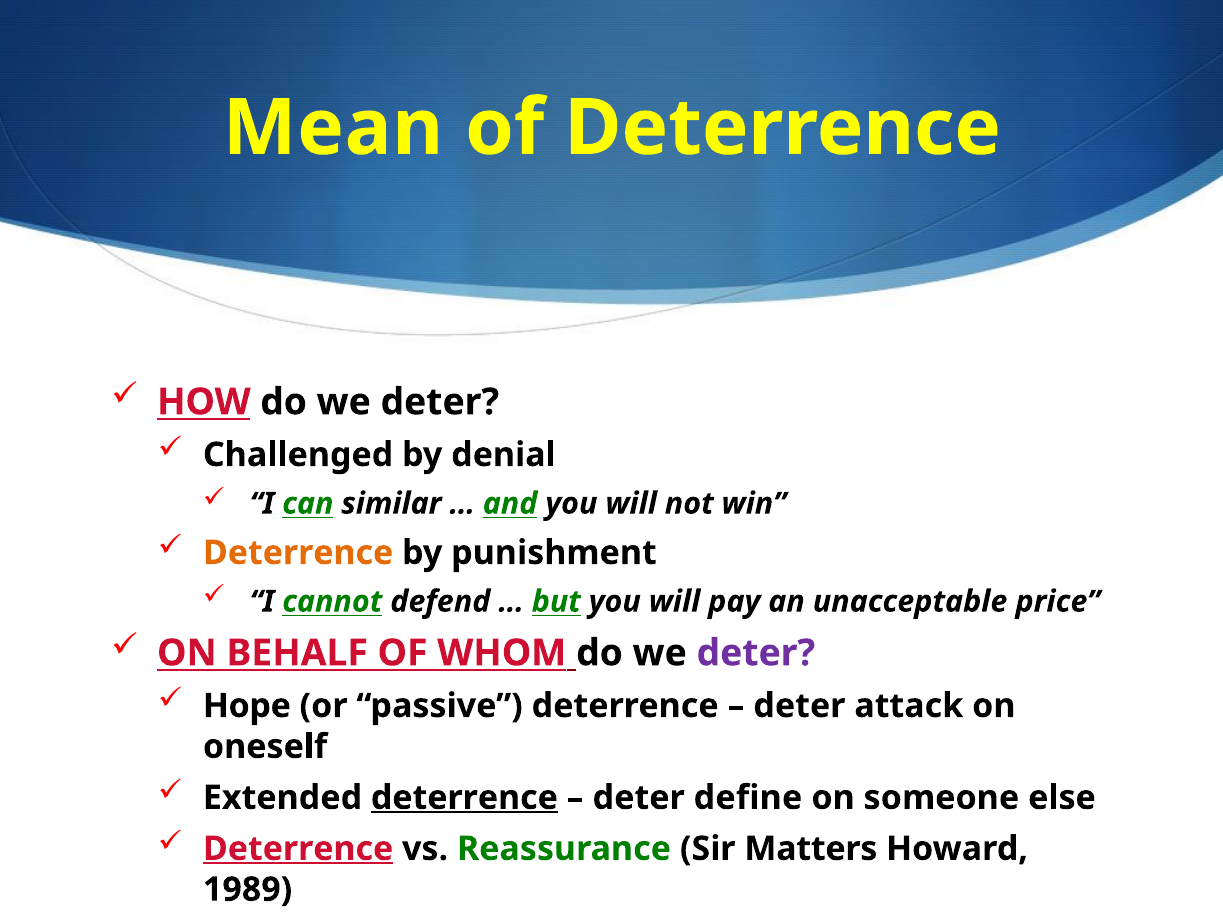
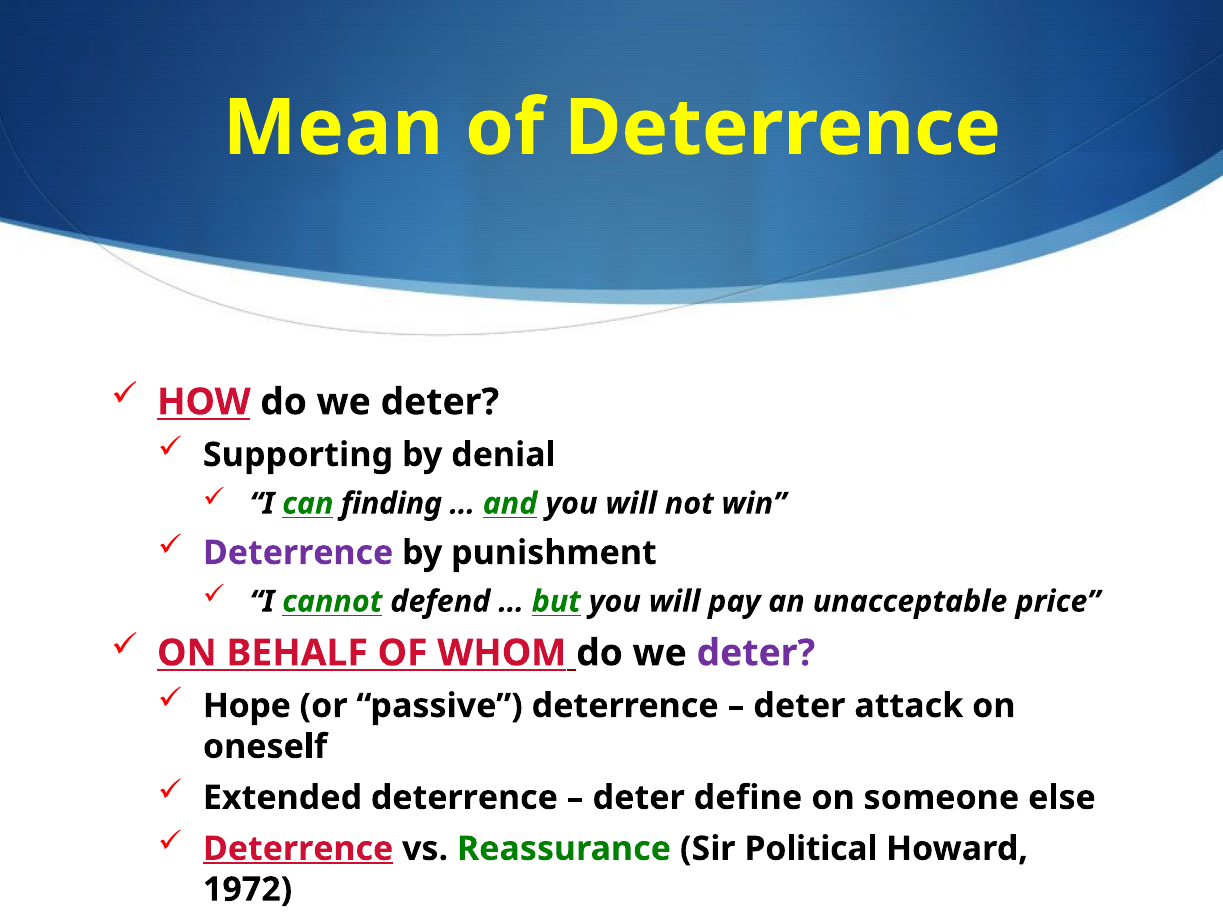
Challenged: Challenged -> Supporting
similar: similar -> finding
Deterrence at (298, 552) colour: orange -> purple
deterrence at (464, 797) underline: present -> none
Matters: Matters -> Political
1989: 1989 -> 1972
